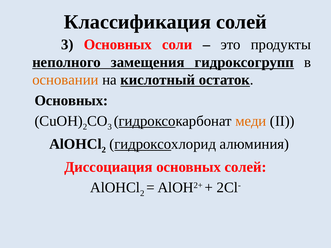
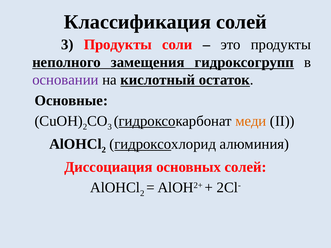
3 Основных: Основных -> Продукты
основании colour: orange -> purple
Основных at (71, 101): Основных -> Основные
